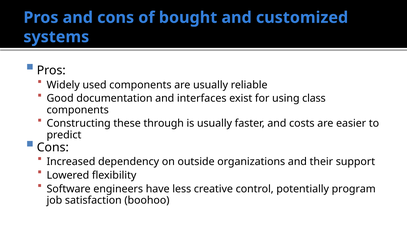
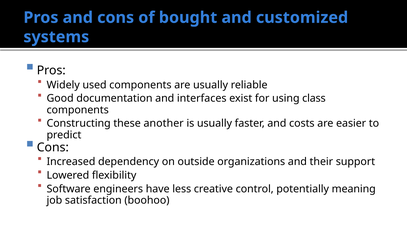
through: through -> another
program: program -> meaning
